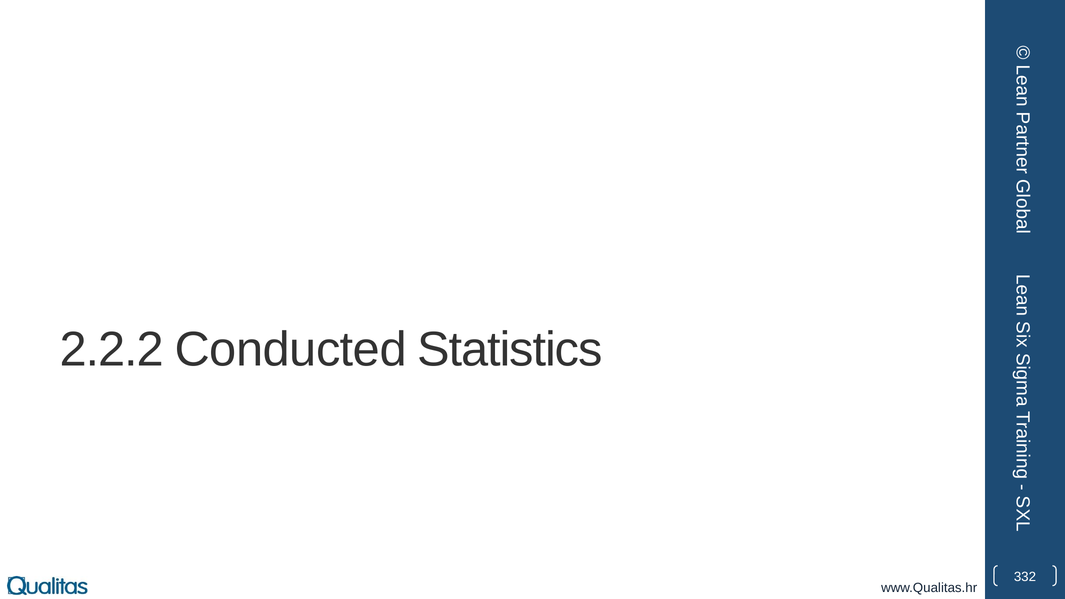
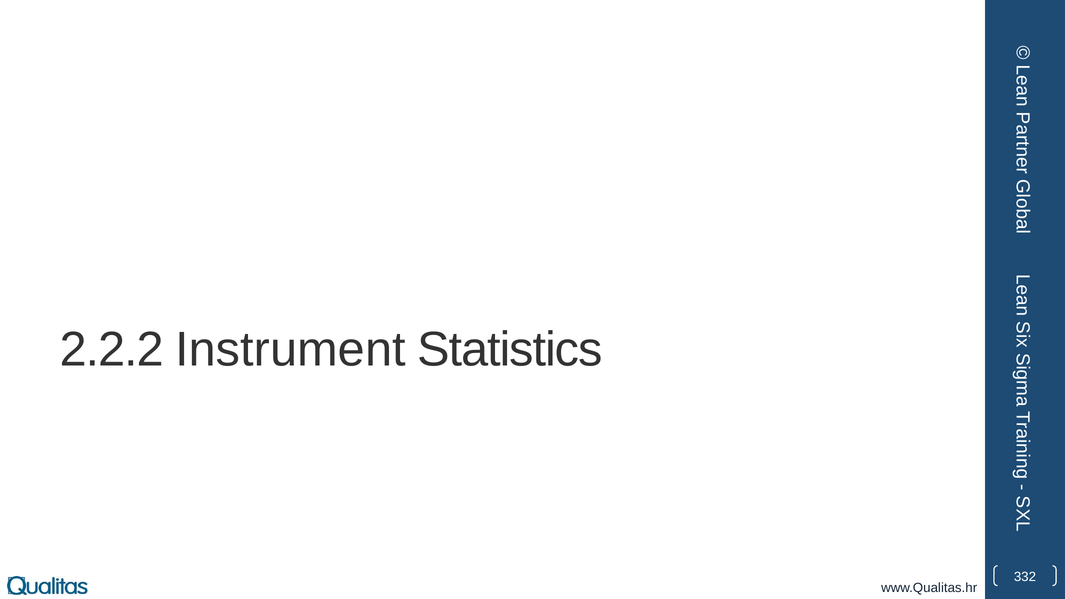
Conducted: Conducted -> Instrument
